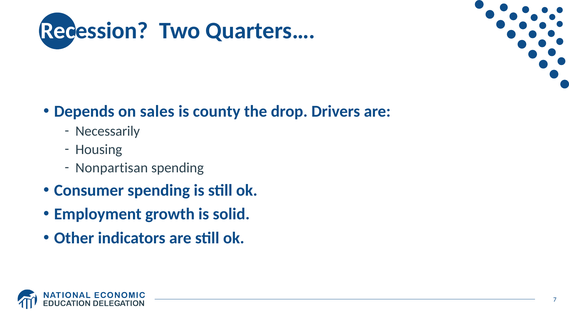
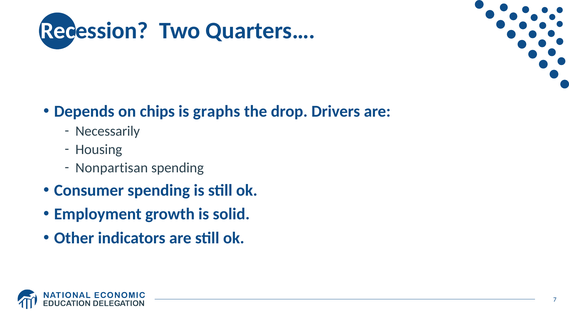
sales: sales -> chips
county: county -> graphs
